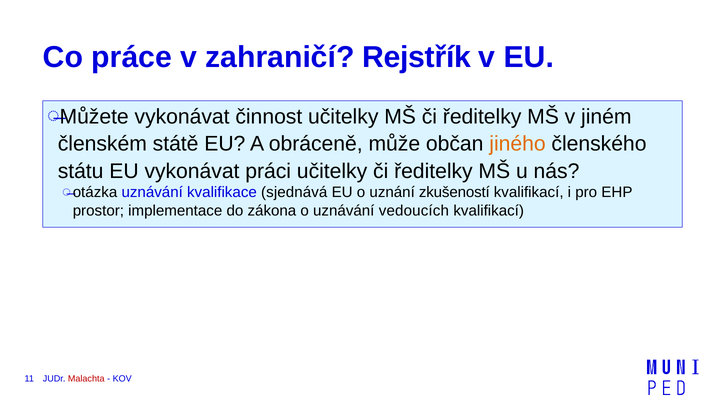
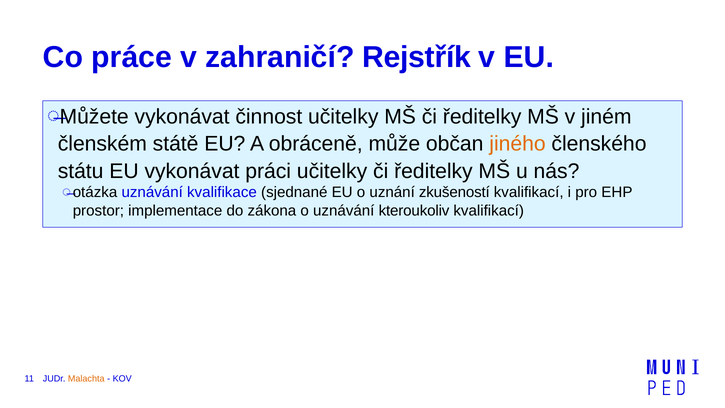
sjednává: sjednává -> sjednané
vedoucích: vedoucích -> kteroukoliv
Malachta colour: red -> orange
